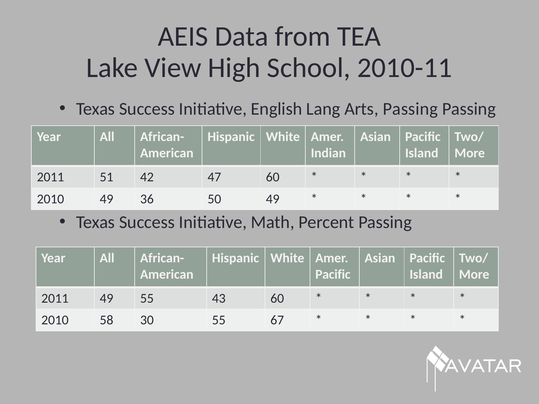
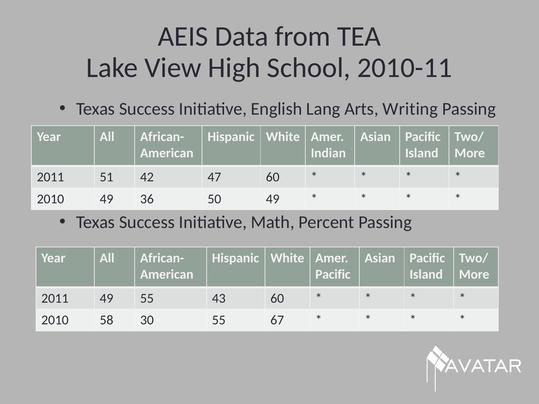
Arts Passing: Passing -> Writing
